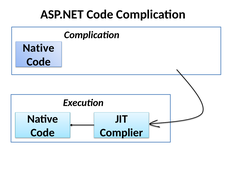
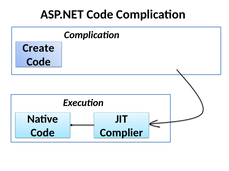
Native at (39, 48): Native -> Create
